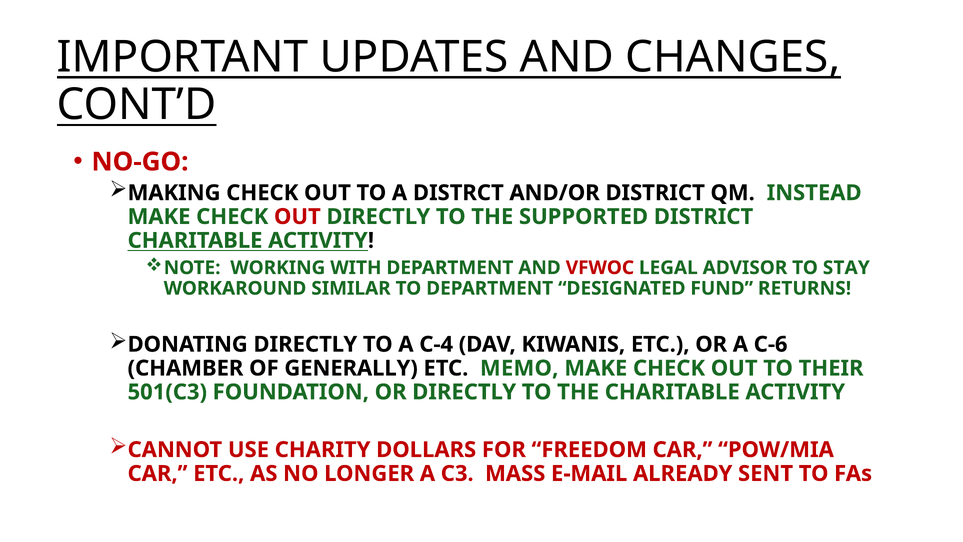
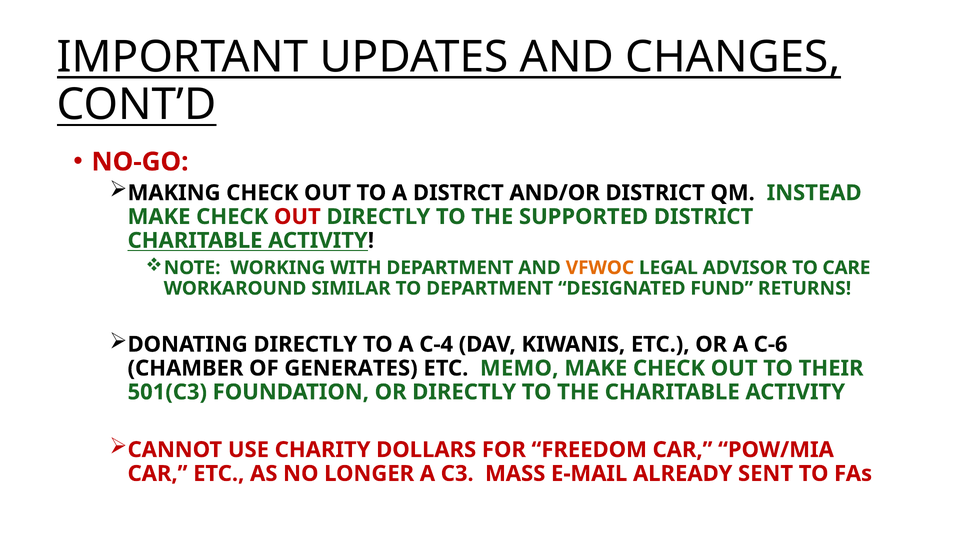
VFWOC colour: red -> orange
STAY: STAY -> CARE
GENERALLY: GENERALLY -> GENERATES
